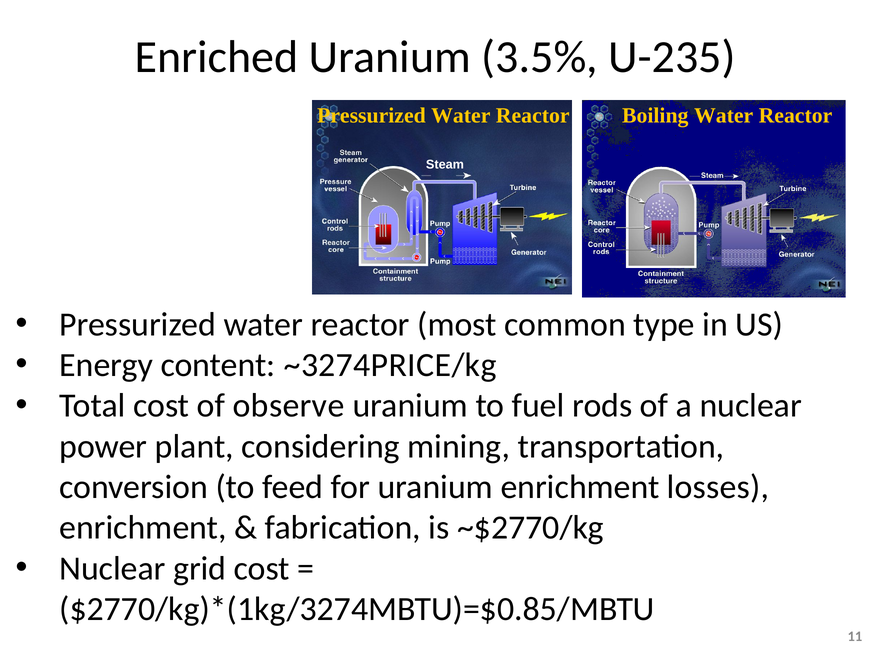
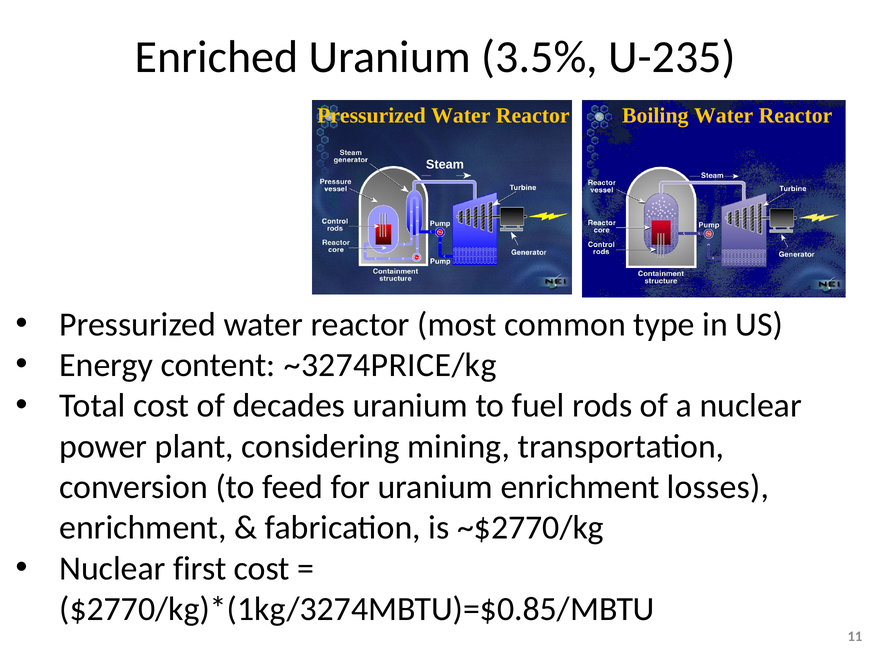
observe: observe -> decades
grid: grid -> first
